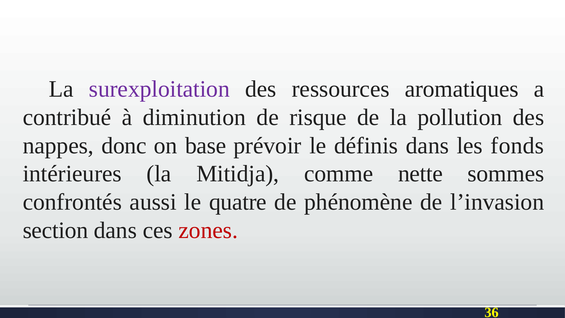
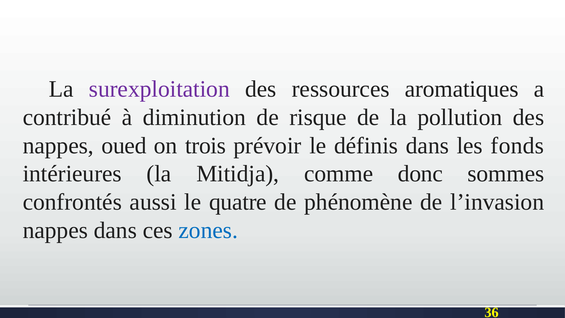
donc: donc -> oued
base: base -> trois
nette: nette -> donc
section at (55, 230): section -> nappes
zones colour: red -> blue
